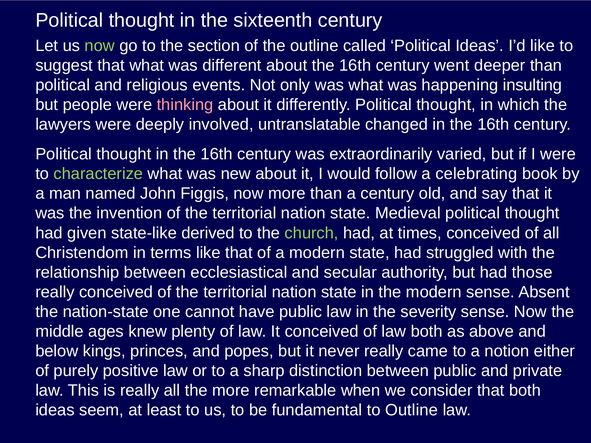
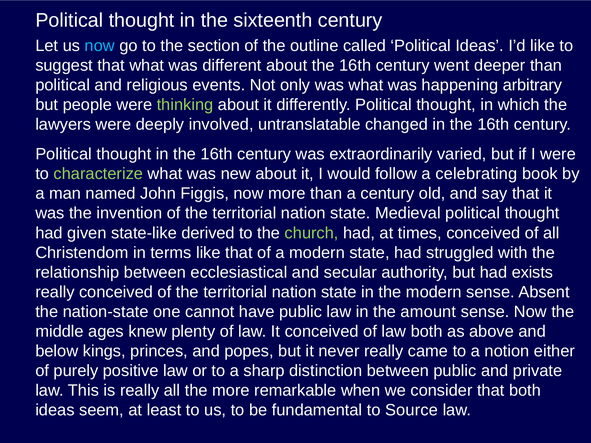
now at (100, 46) colour: light green -> light blue
insulting: insulting -> arbitrary
thinking colour: pink -> light green
those: those -> exists
severity: severity -> amount
to Outline: Outline -> Source
